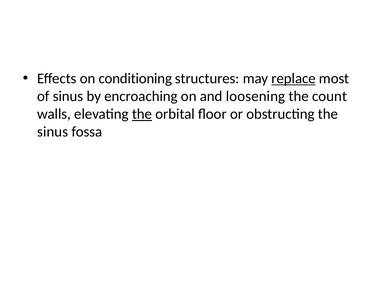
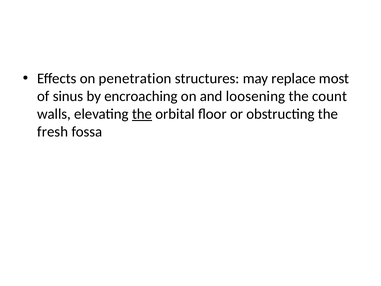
conditioning: conditioning -> penetration
replace underline: present -> none
sinus at (53, 132): sinus -> fresh
